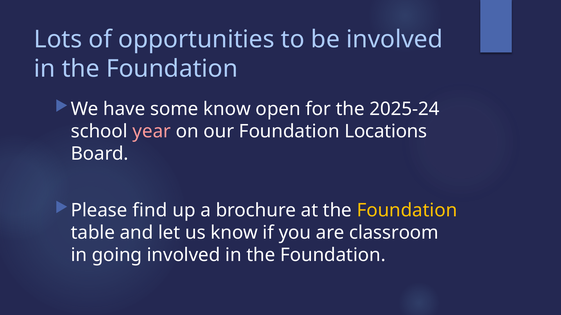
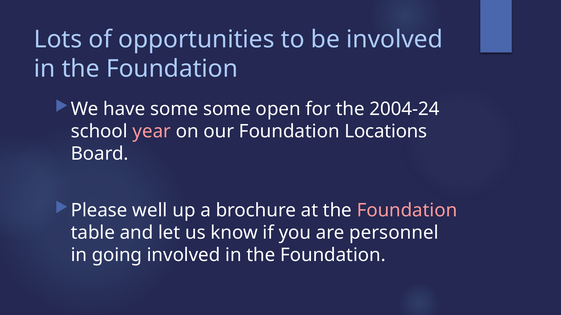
some know: know -> some
2025-24: 2025-24 -> 2004-24
find: find -> well
Foundation at (407, 211) colour: yellow -> pink
classroom: classroom -> personnel
